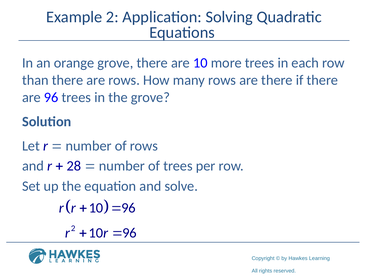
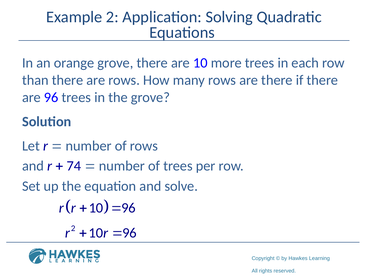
28: 28 -> 74
